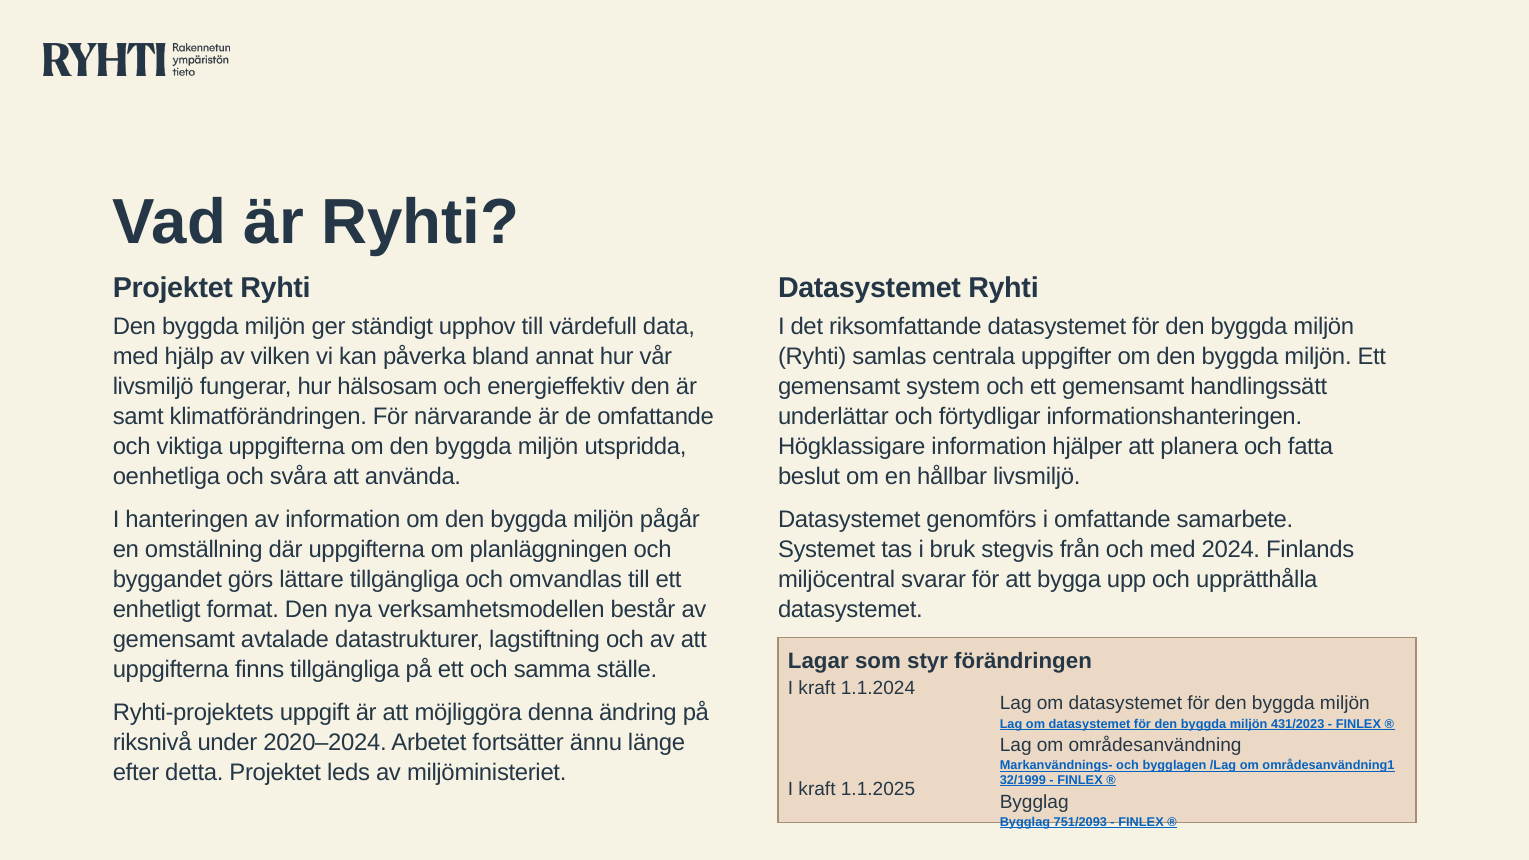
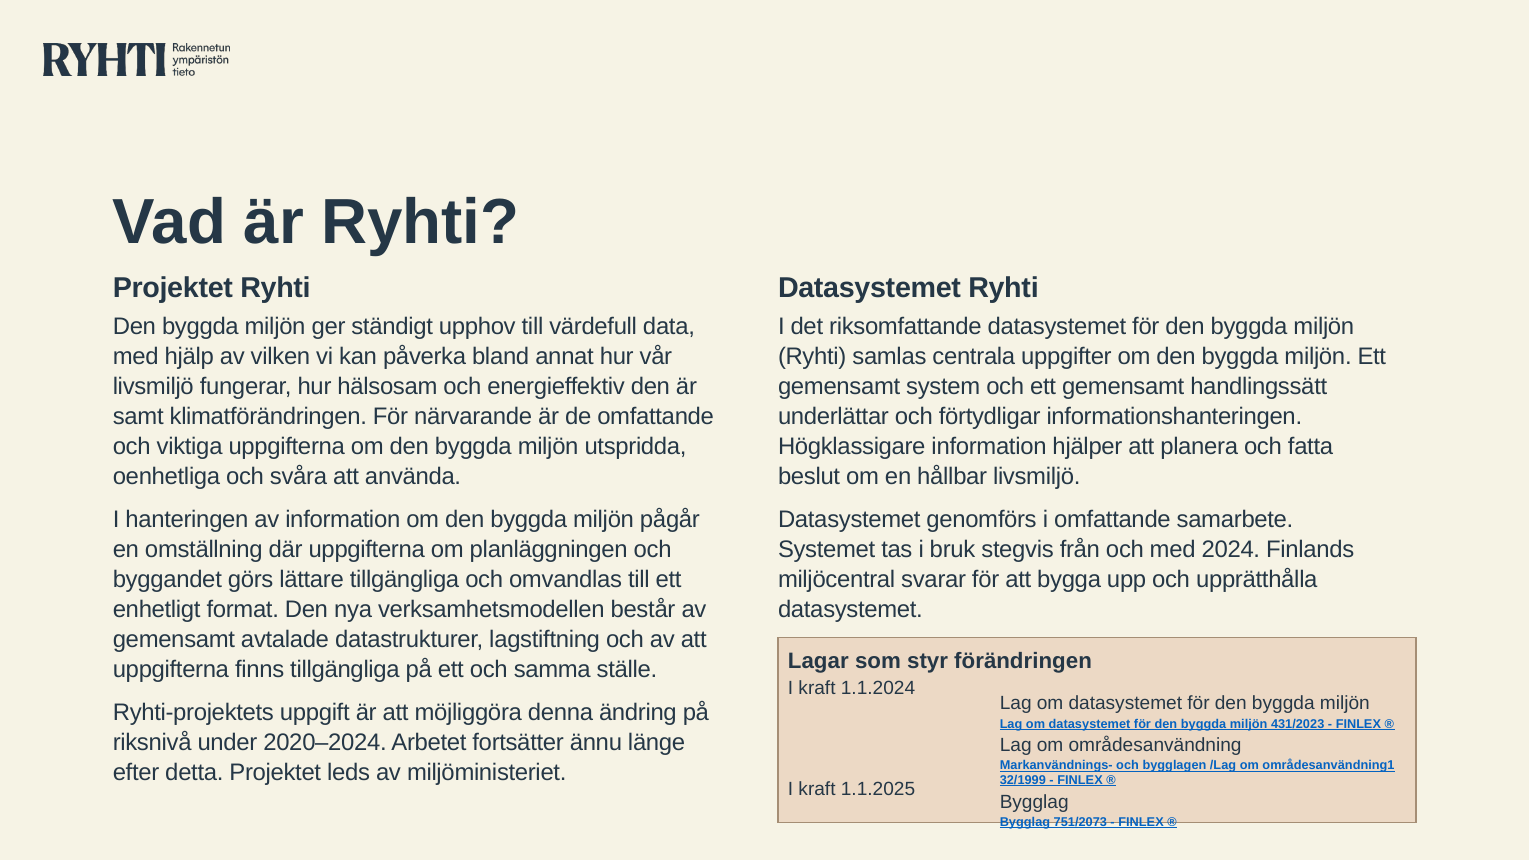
751/2093: 751/2093 -> 751/2073
